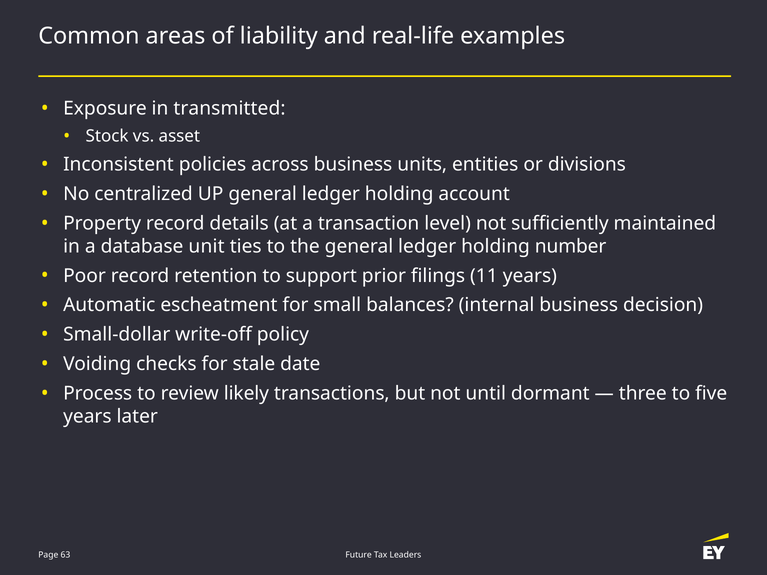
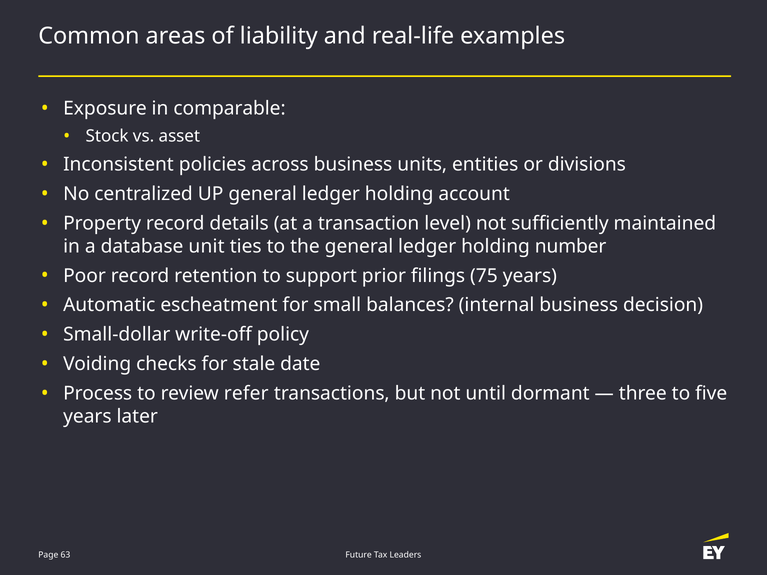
transmitted: transmitted -> comparable
11: 11 -> 75
likely: likely -> refer
